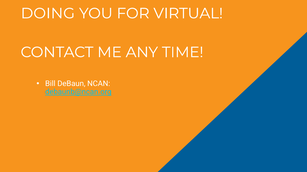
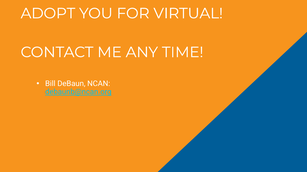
DOING: DOING -> ADOPT
